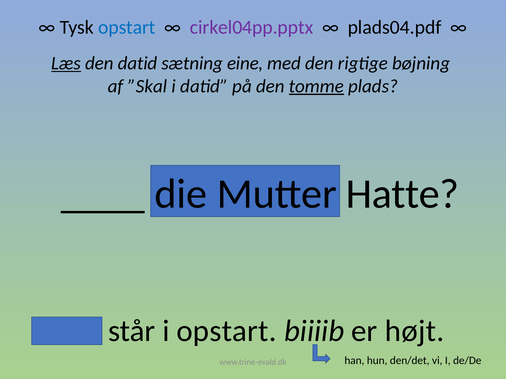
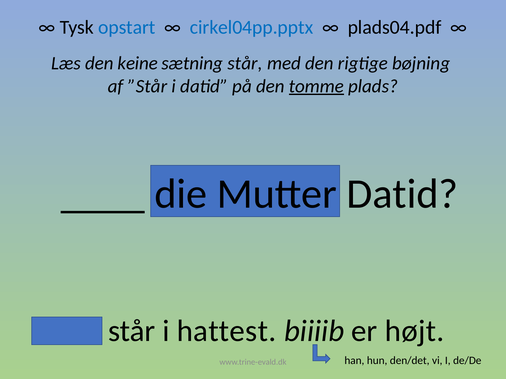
cirkel04pp.pptx colour: purple -> blue
Læs underline: present -> none
den datid: datid -> keine
sætning eine: eine -> står
”Skal: ”Skal -> ”Står
Mutter Hatte: Hatte -> Datid
i opstart: opstart -> hattest
